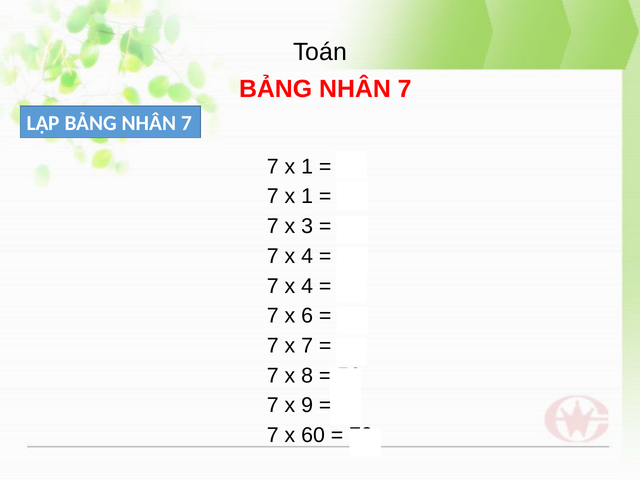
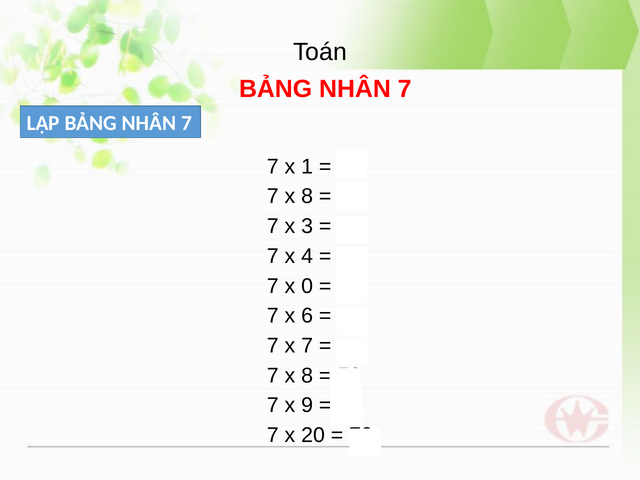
1 at (307, 196): 1 -> 8
4 at (307, 286): 4 -> 0
60: 60 -> 20
